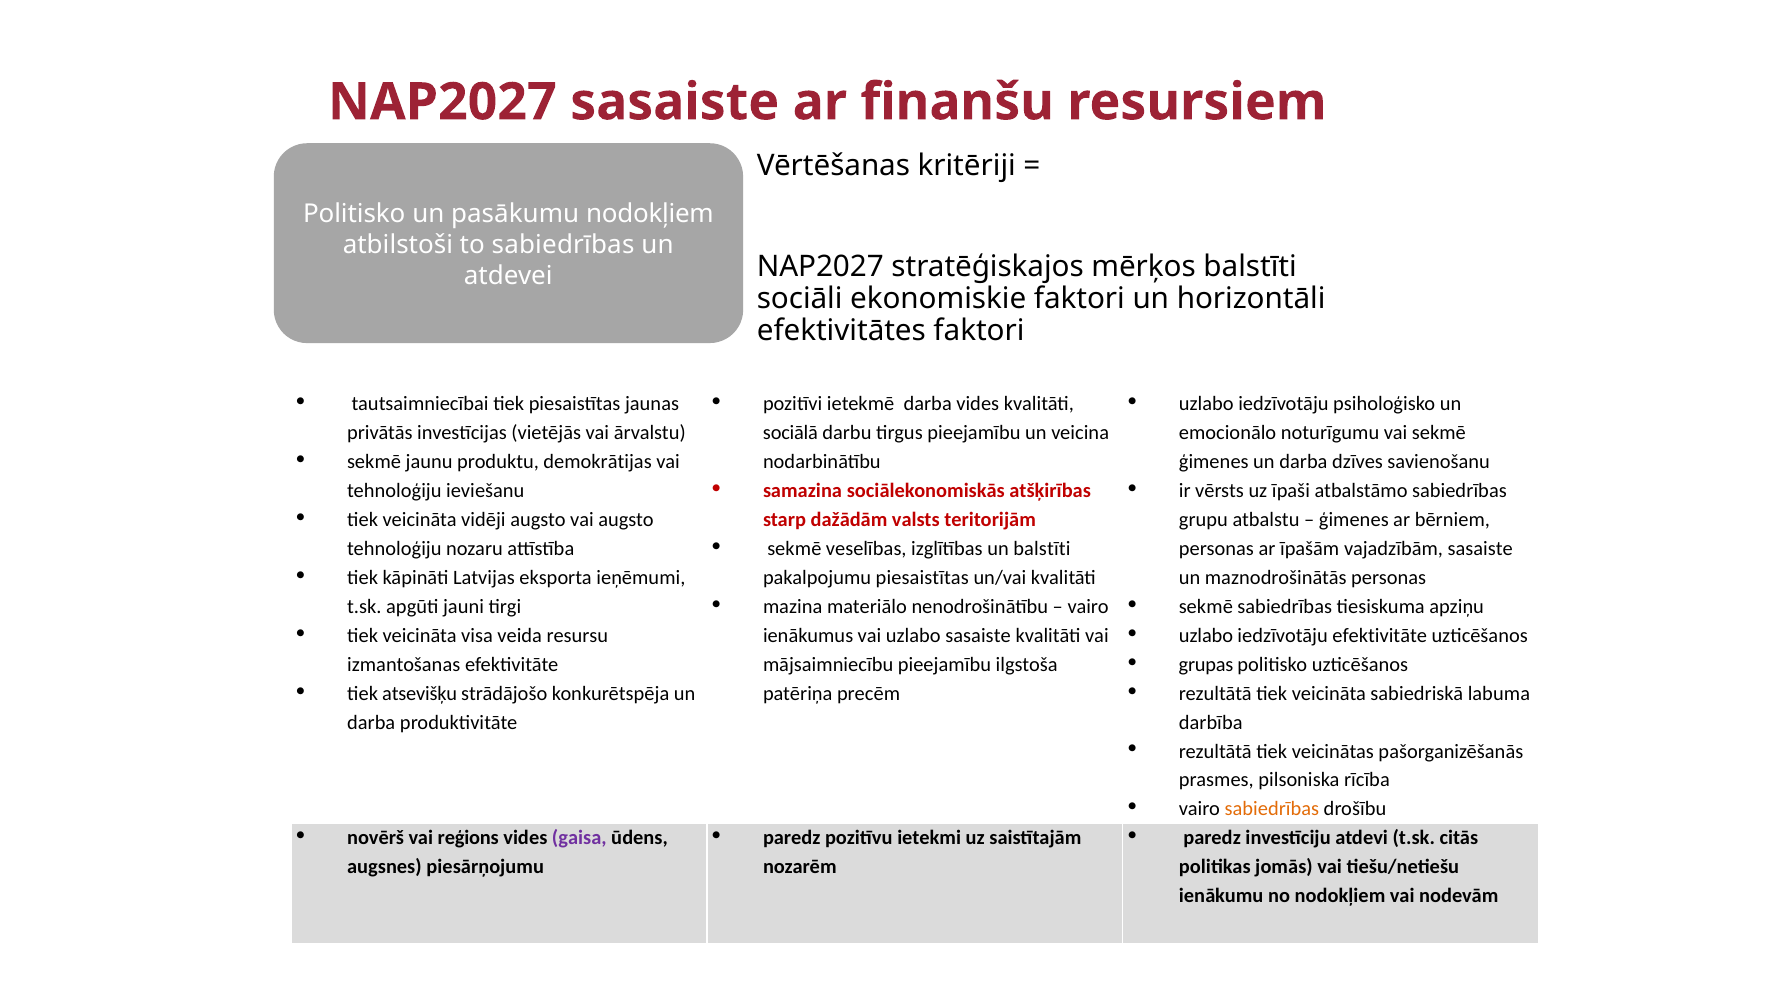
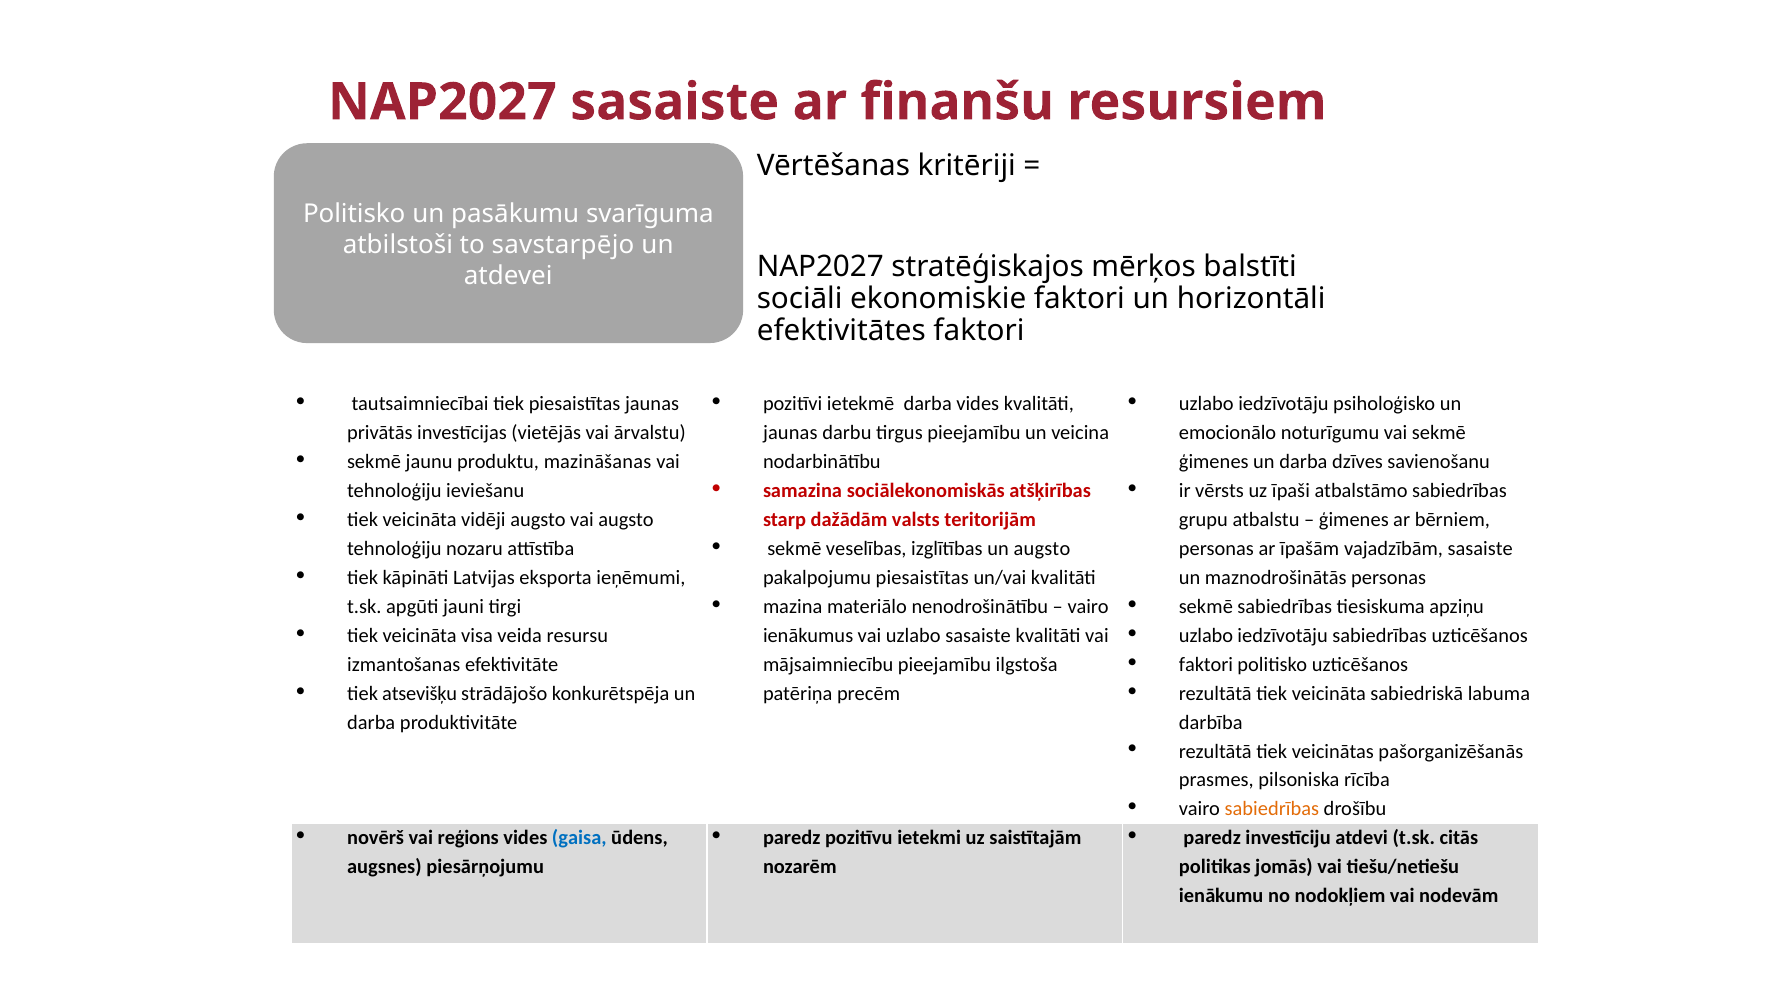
pasākumu nodokļiem: nodokļiem -> svarīguma
to sabiedrības: sabiedrības -> savstarpējo
sociālā at (790, 433): sociālā -> jaunas
demokrātijas: demokrātijas -> mazināšanas
un balstīti: balstīti -> augsto
iedzīvotāju efektivitāte: efektivitāte -> sabiedrības
grupas at (1206, 664): grupas -> faktori
gaisa colour: purple -> blue
